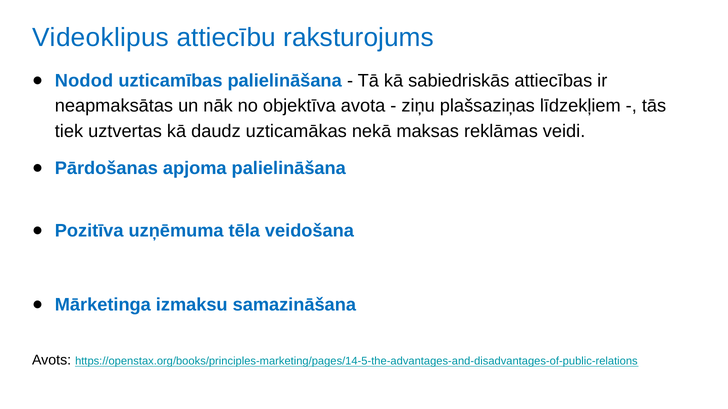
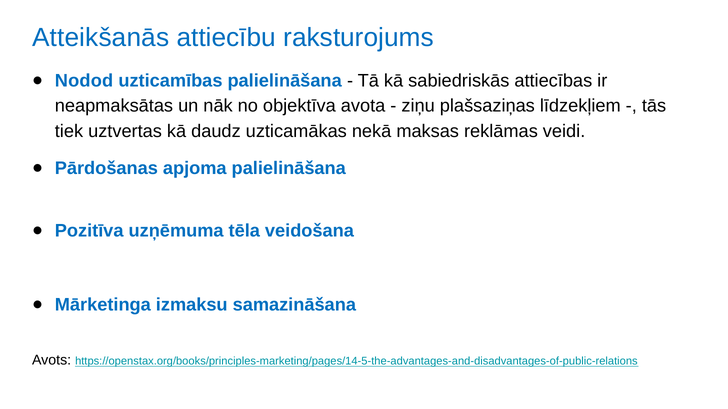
Videoklipus: Videoklipus -> Atteikšanās
